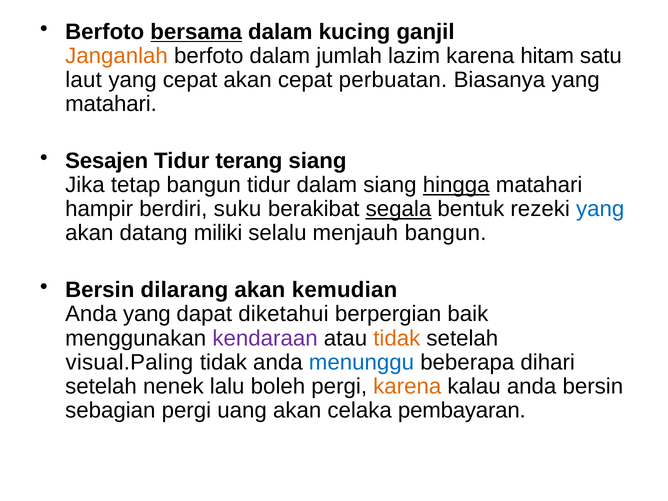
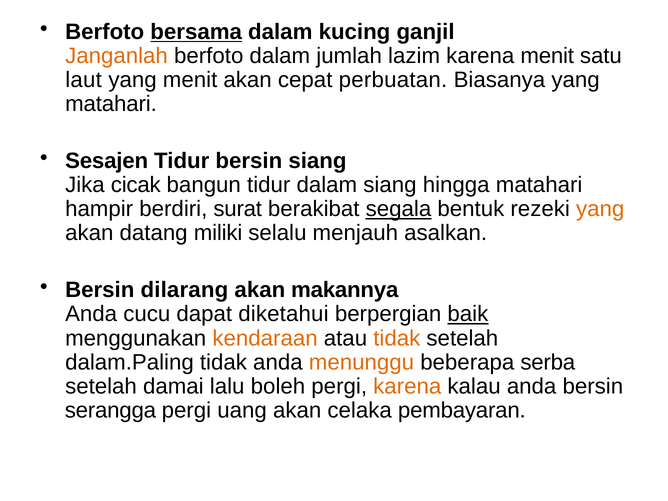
karena hitam: hitam -> menit
yang cepat: cepat -> menit
Tidur terang: terang -> bersin
tetap: tetap -> cicak
hingga underline: present -> none
suku: suku -> surat
yang at (600, 209) colour: blue -> orange
menjauh bangun: bangun -> asalkan
kemudian: kemudian -> makannya
Anda yang: yang -> cucu
baik underline: none -> present
kendaraan colour: purple -> orange
visual.Paling: visual.Paling -> dalam.Paling
menunggu colour: blue -> orange
dihari: dihari -> serba
nenek: nenek -> damai
sebagian: sebagian -> serangga
